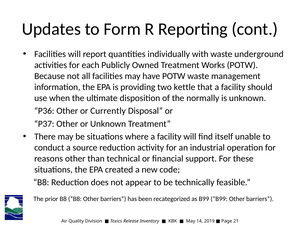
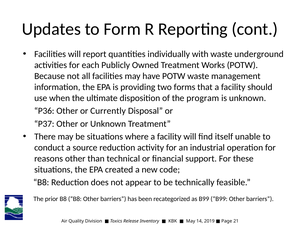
kettle: kettle -> forms
normally: normally -> program
